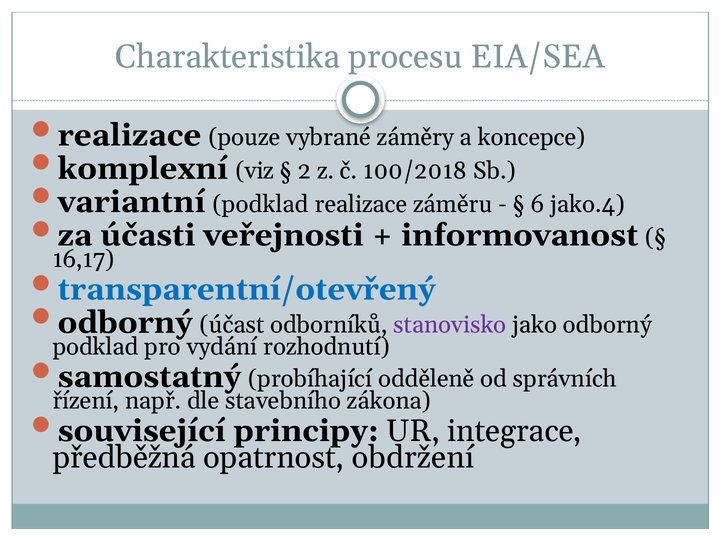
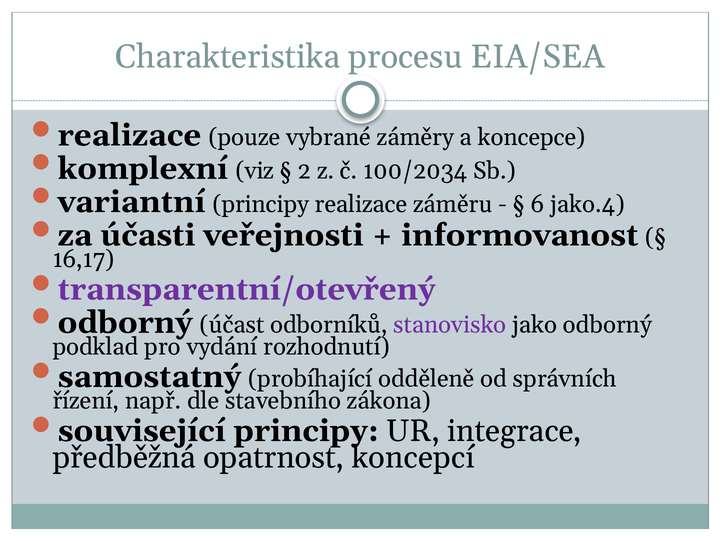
100/2018: 100/2018 -> 100/2034
variantní podklad: podklad -> principy
transparentní/otevřený colour: blue -> purple
obdržení: obdržení -> koncepcí
